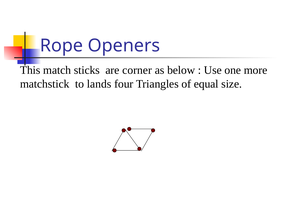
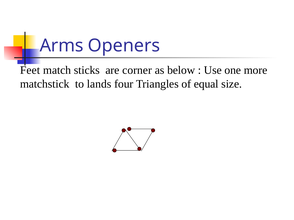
Rope: Rope -> Arms
This: This -> Feet
